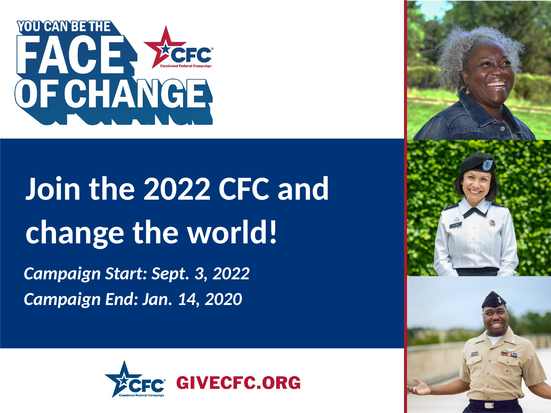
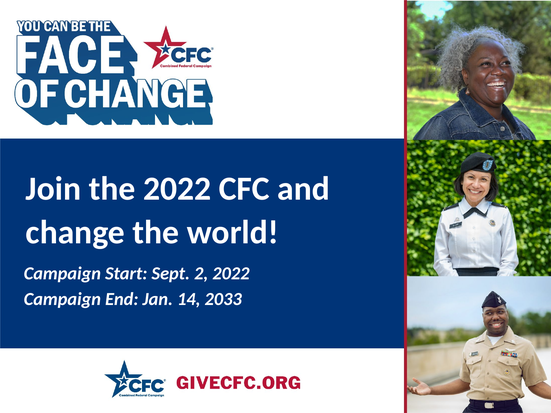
3: 3 -> 2
2020: 2020 -> 2033
